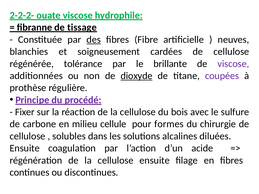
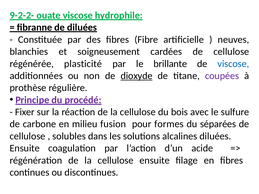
2-2-2-: 2-2-2- -> 9-2-2-
de tissage: tissage -> diluées
des underline: present -> none
tolérance: tolérance -> plasticité
viscose at (233, 64) colour: purple -> blue
cellule: cellule -> fusion
chirurgie: chirurgie -> séparées
